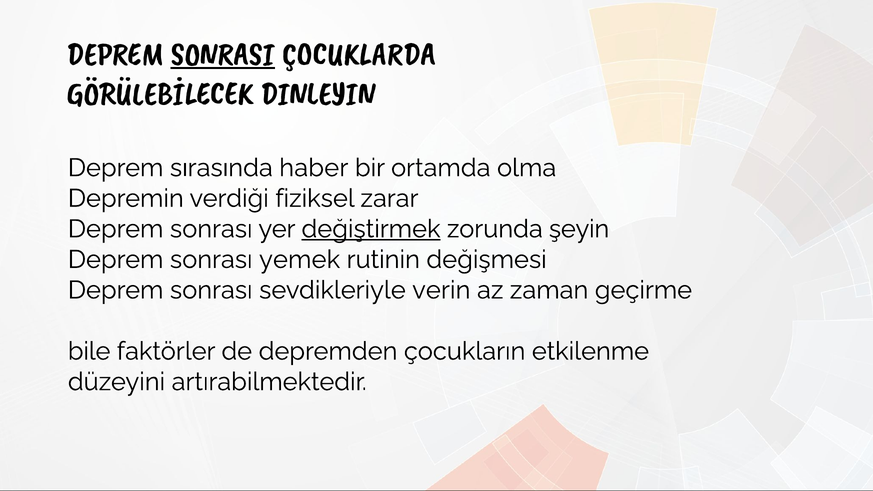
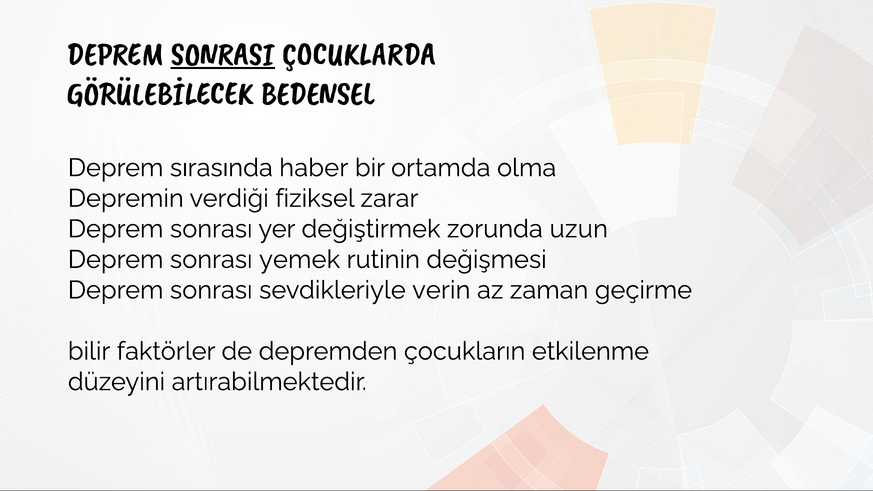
DINLEYIN: DINLEYIN -> BEDENSEL
değiştirmek underline: present -> none
şeyin: şeyin -> uzun
bile: bile -> bilir
